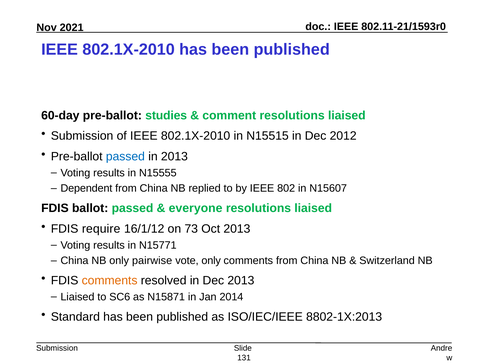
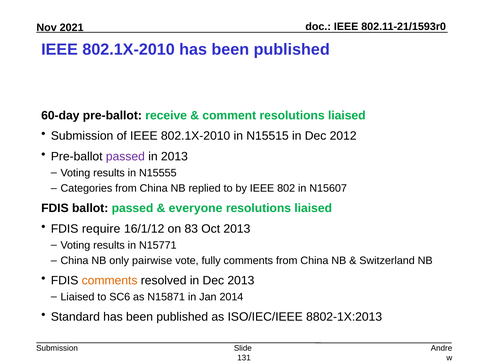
studies: studies -> receive
passed at (125, 157) colour: blue -> purple
Dependent: Dependent -> Categories
73: 73 -> 83
vote only: only -> fully
